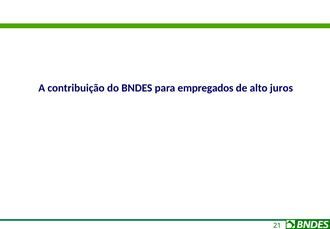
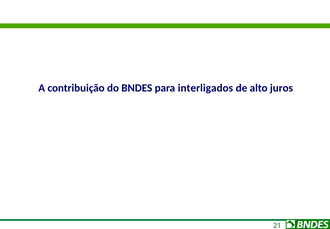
empregados: empregados -> interligados
